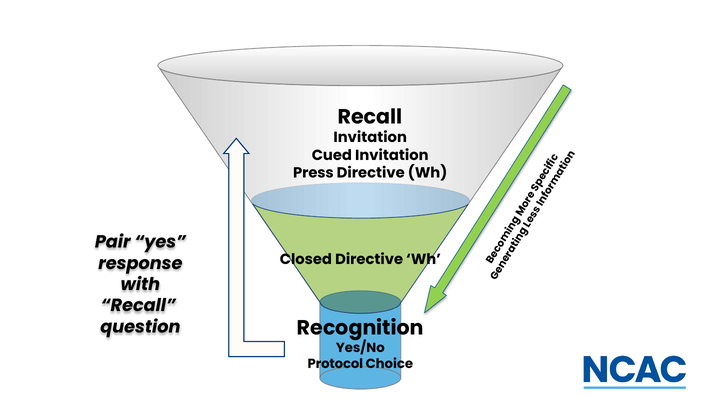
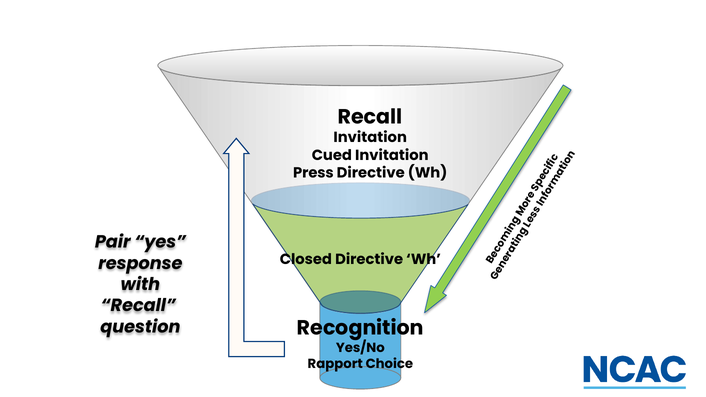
Protocol: Protocol -> Rapport
